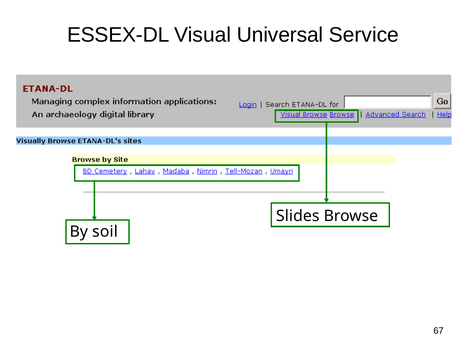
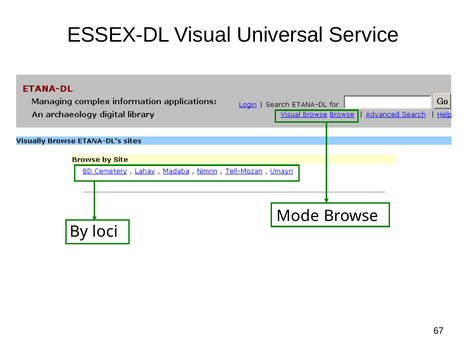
Slides: Slides -> Mode
soil: soil -> loci
